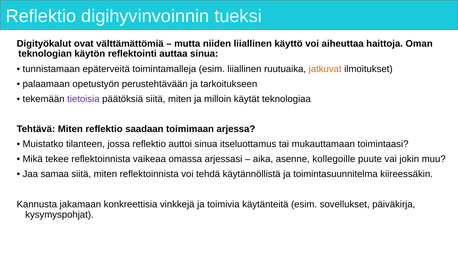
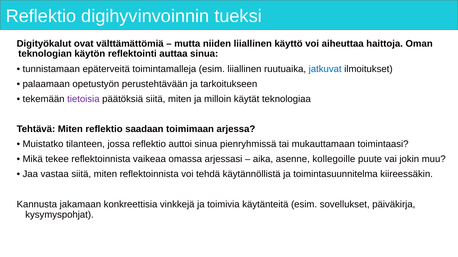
jatkuvat colour: orange -> blue
itseluottamus: itseluottamus -> pienryhmissä
samaa: samaa -> vastaa
